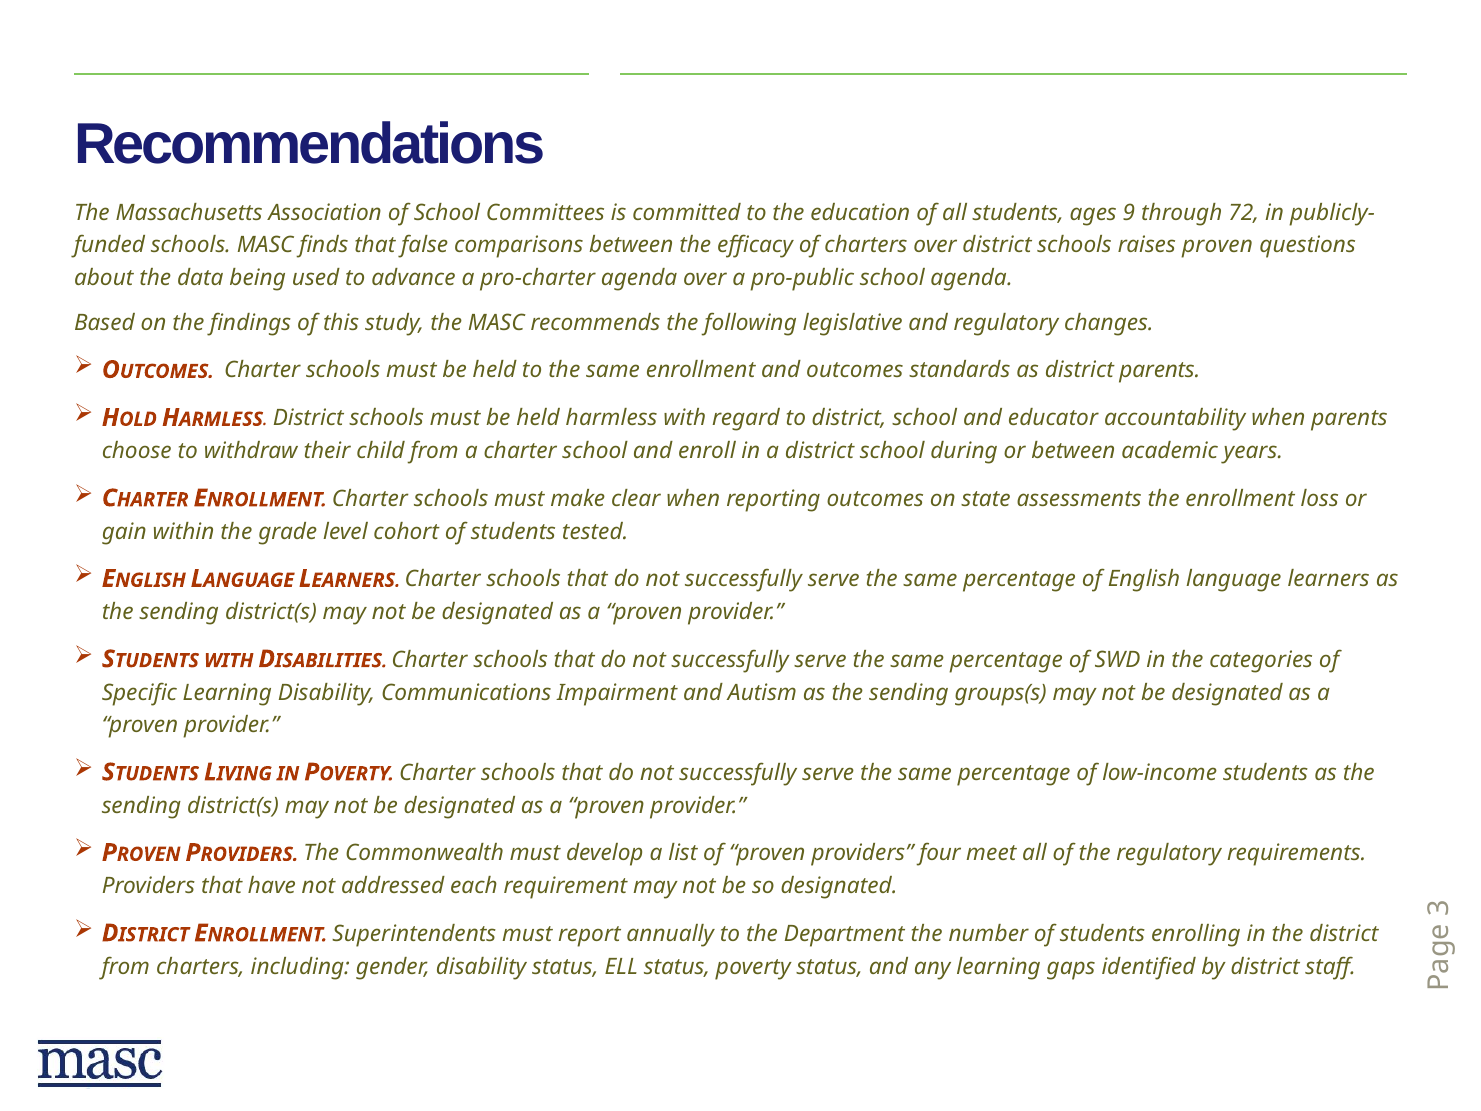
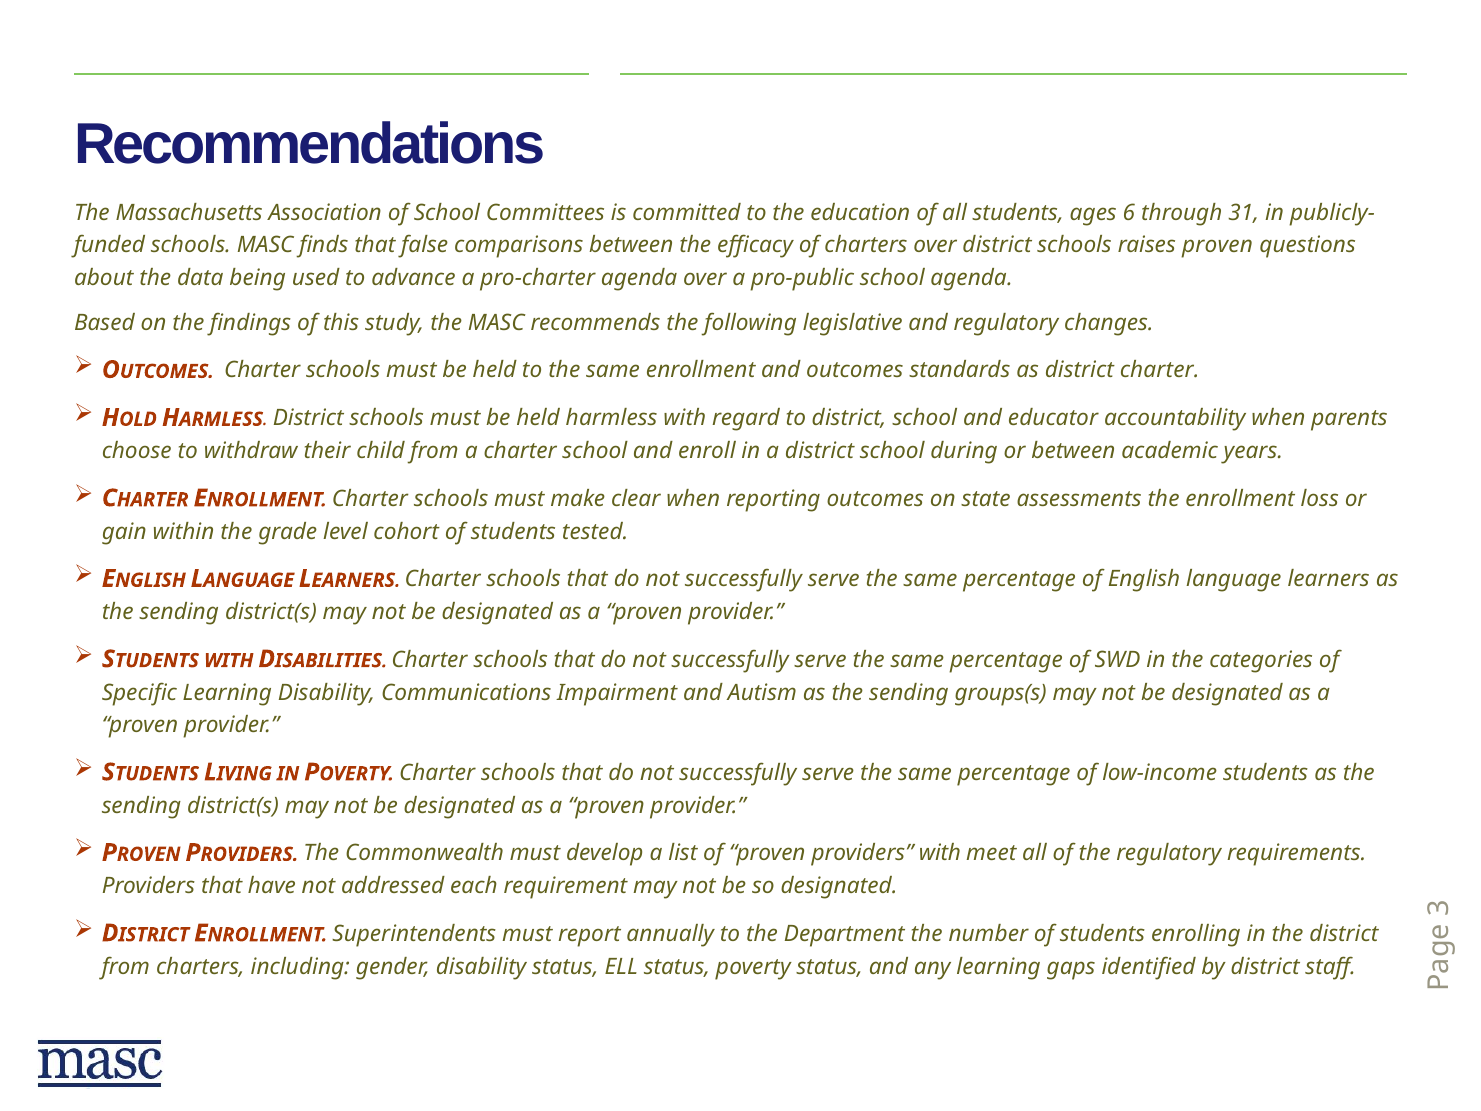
9: 9 -> 6
72: 72 -> 31
district parents: parents -> charter
providers four: four -> with
